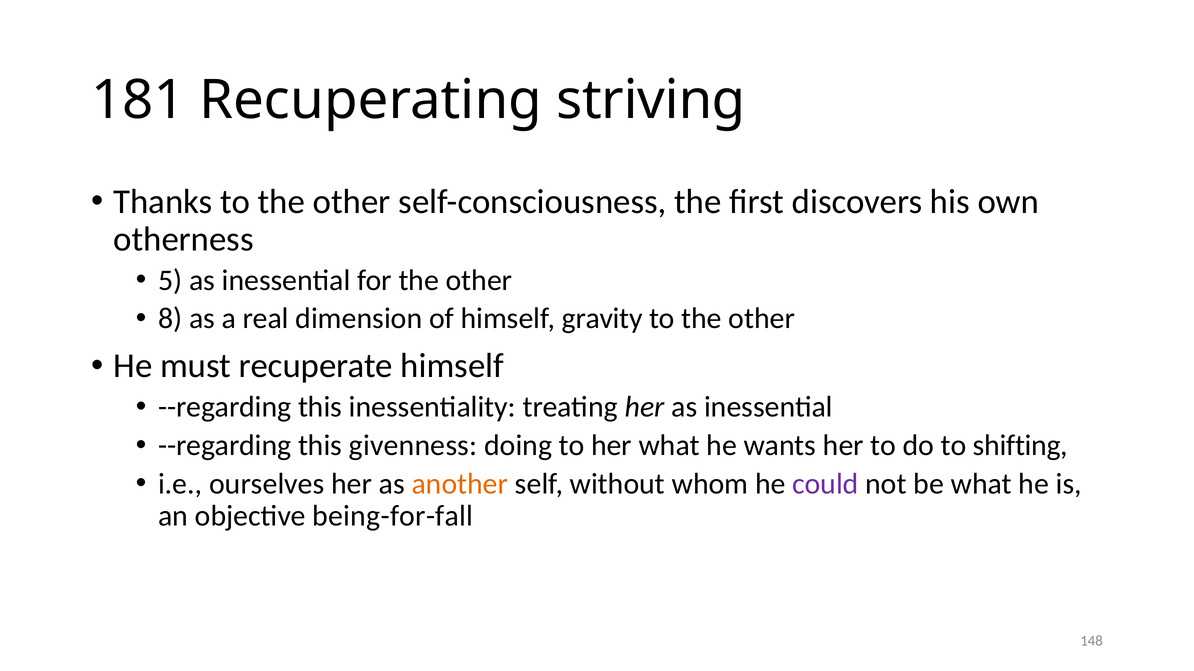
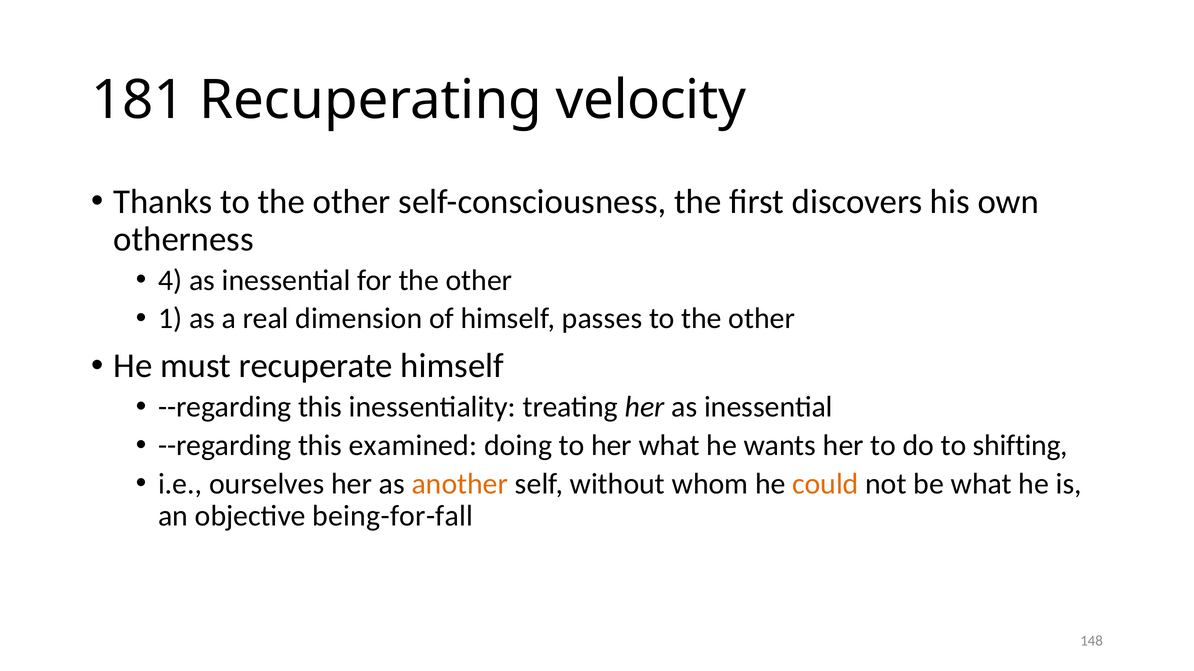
striving: striving -> velocity
5: 5 -> 4
8: 8 -> 1
gravity: gravity -> passes
givenness: givenness -> examined
could colour: purple -> orange
